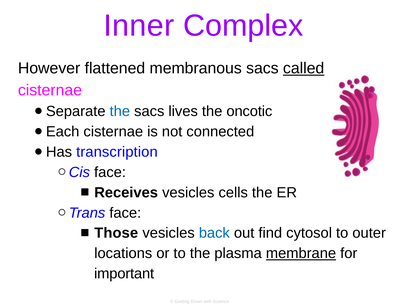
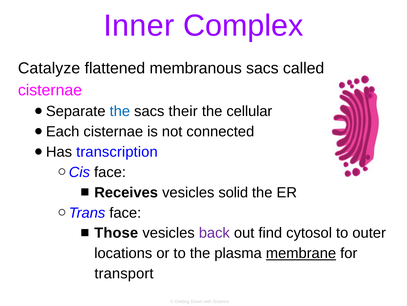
However: However -> Catalyze
called underline: present -> none
lives: lives -> their
oncotic: oncotic -> cellular
cells: cells -> solid
back colour: blue -> purple
important: important -> transport
